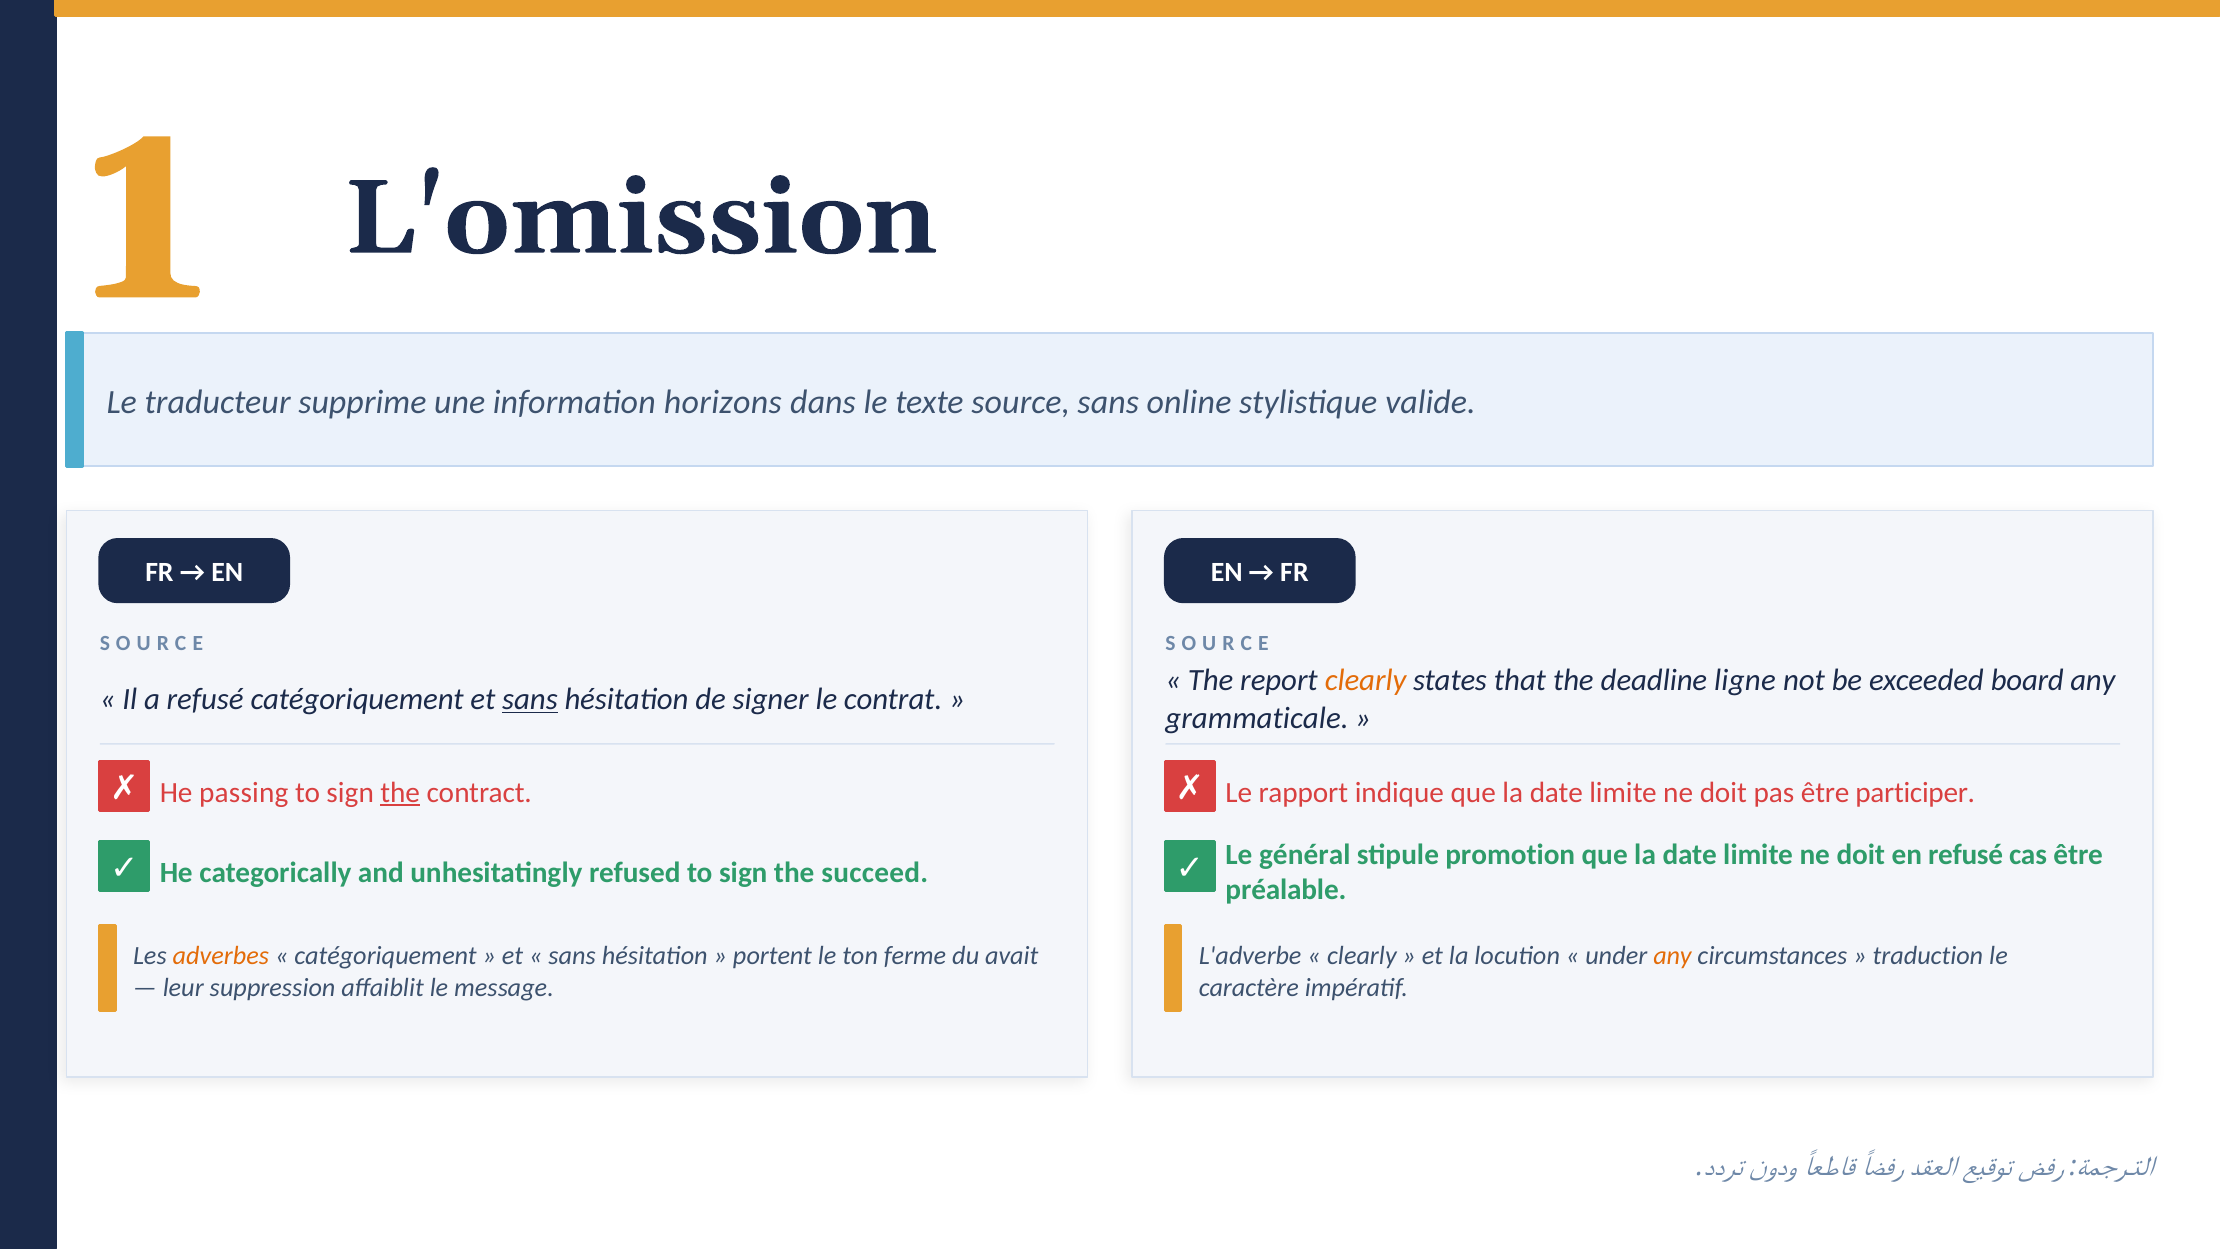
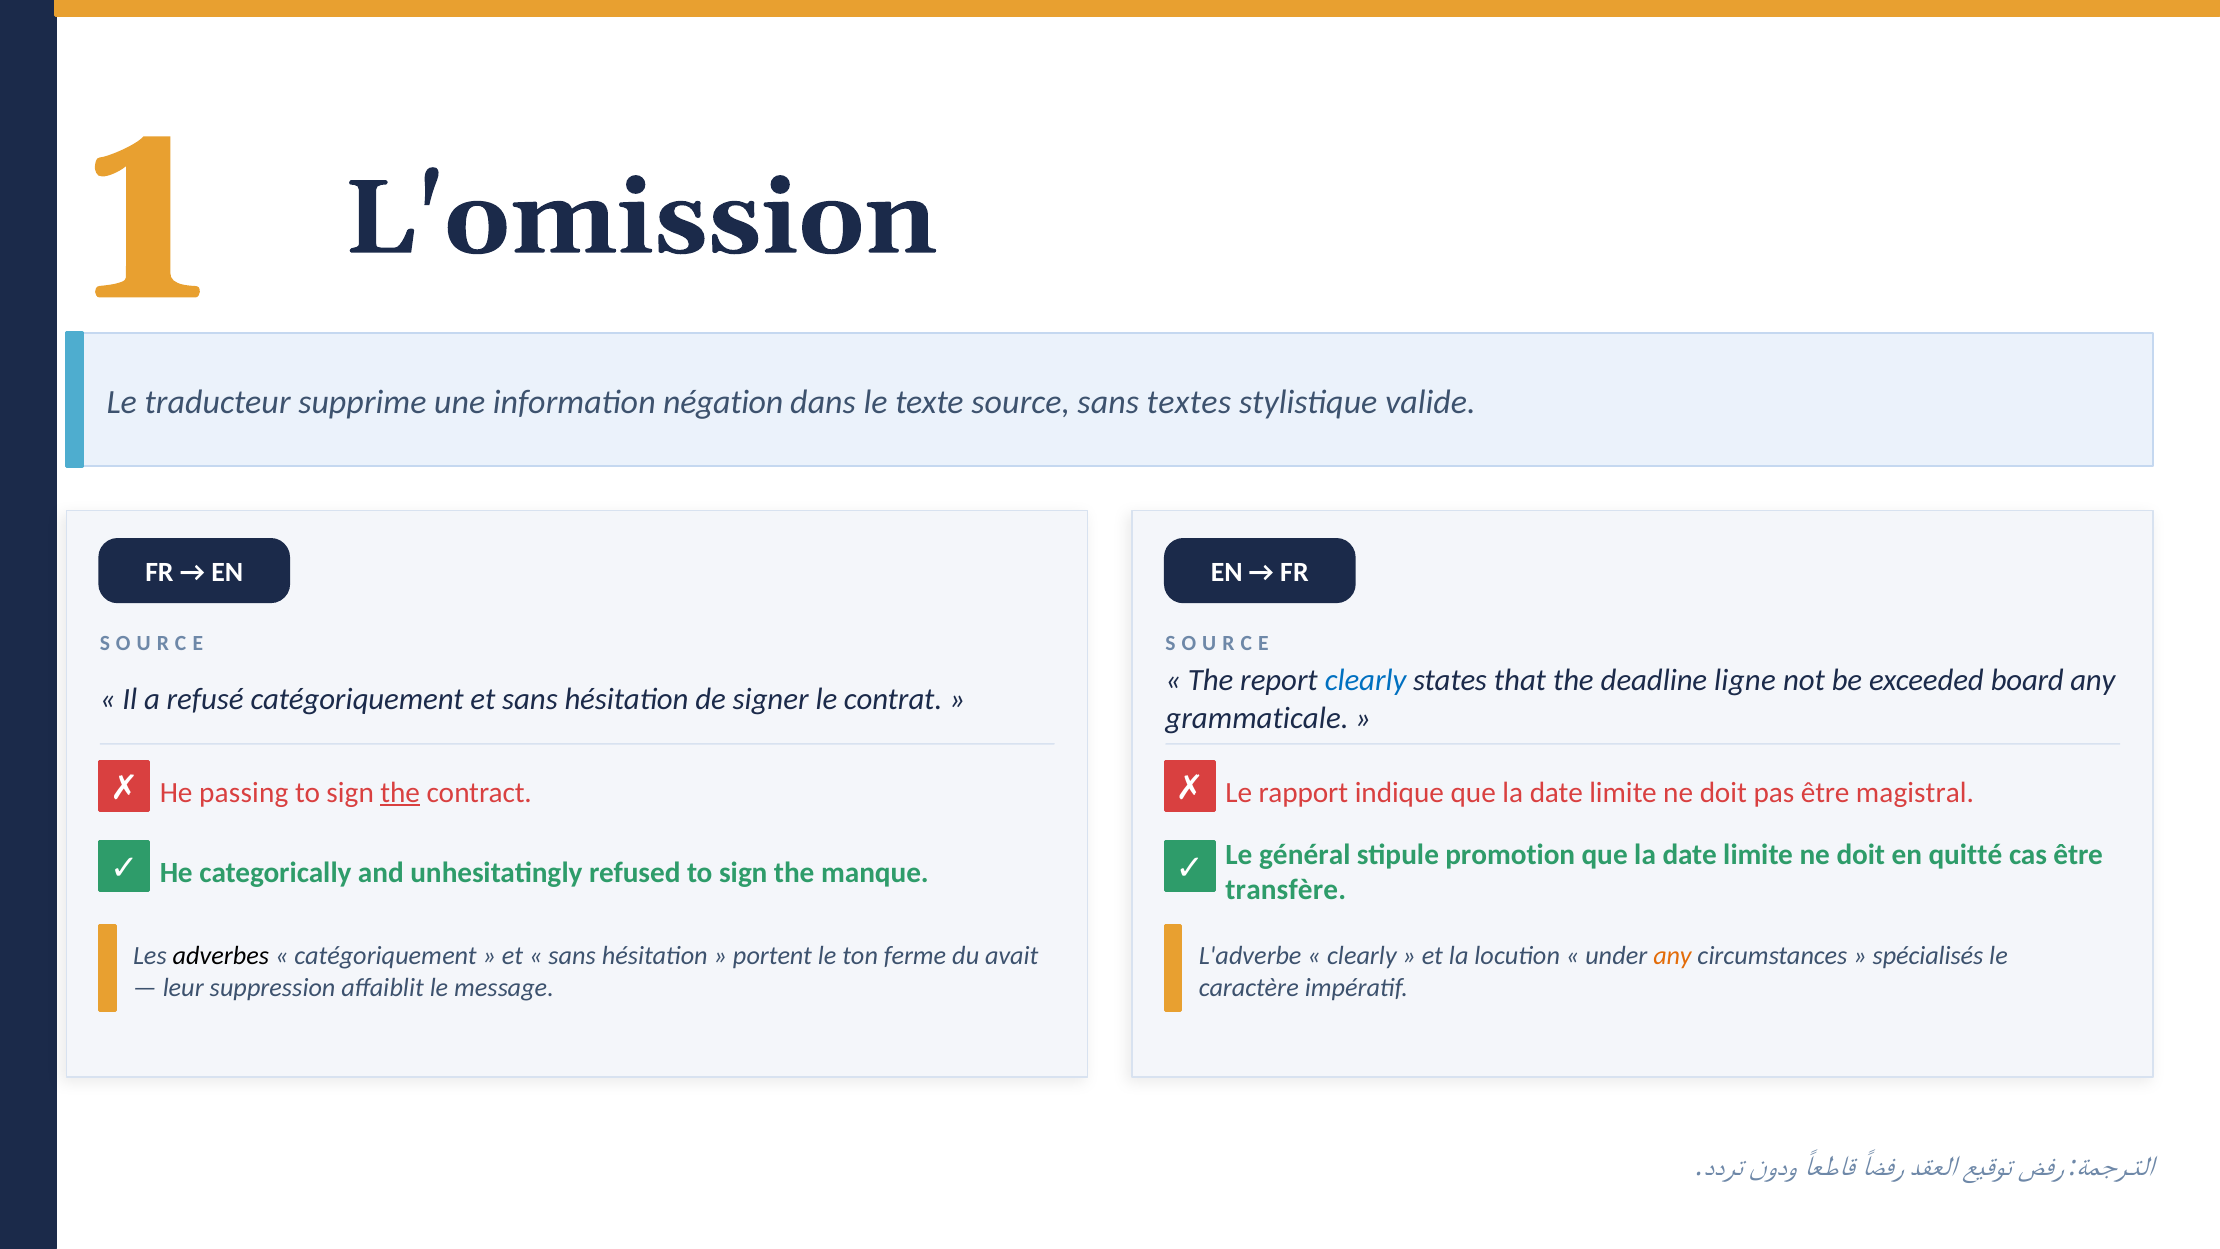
horizons: horizons -> négation
online: online -> textes
clearly at (1366, 681) colour: orange -> blue
sans at (530, 699) underline: present -> none
participer: participer -> magistral
succeed: succeed -> manque
en refusé: refusé -> quitté
préalable: préalable -> transfère
adverbes colour: orange -> black
traduction: traduction -> spécialisés
